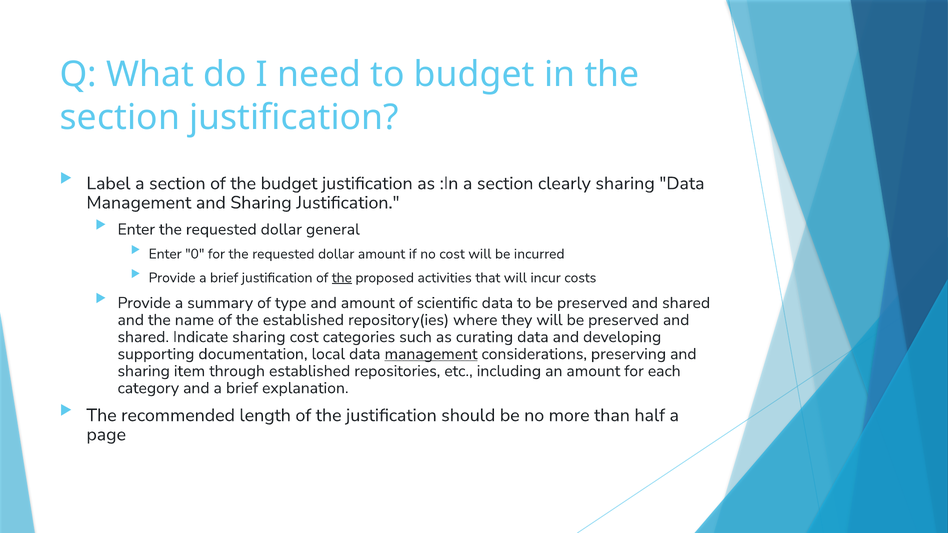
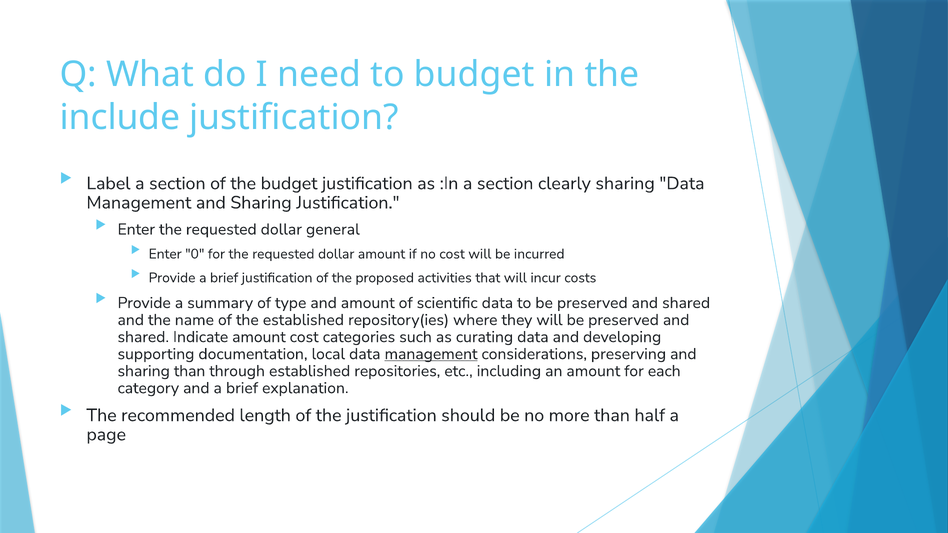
section at (120, 117): section -> include
the at (342, 278) underline: present -> none
Indicate sharing: sharing -> amount
sharing item: item -> than
